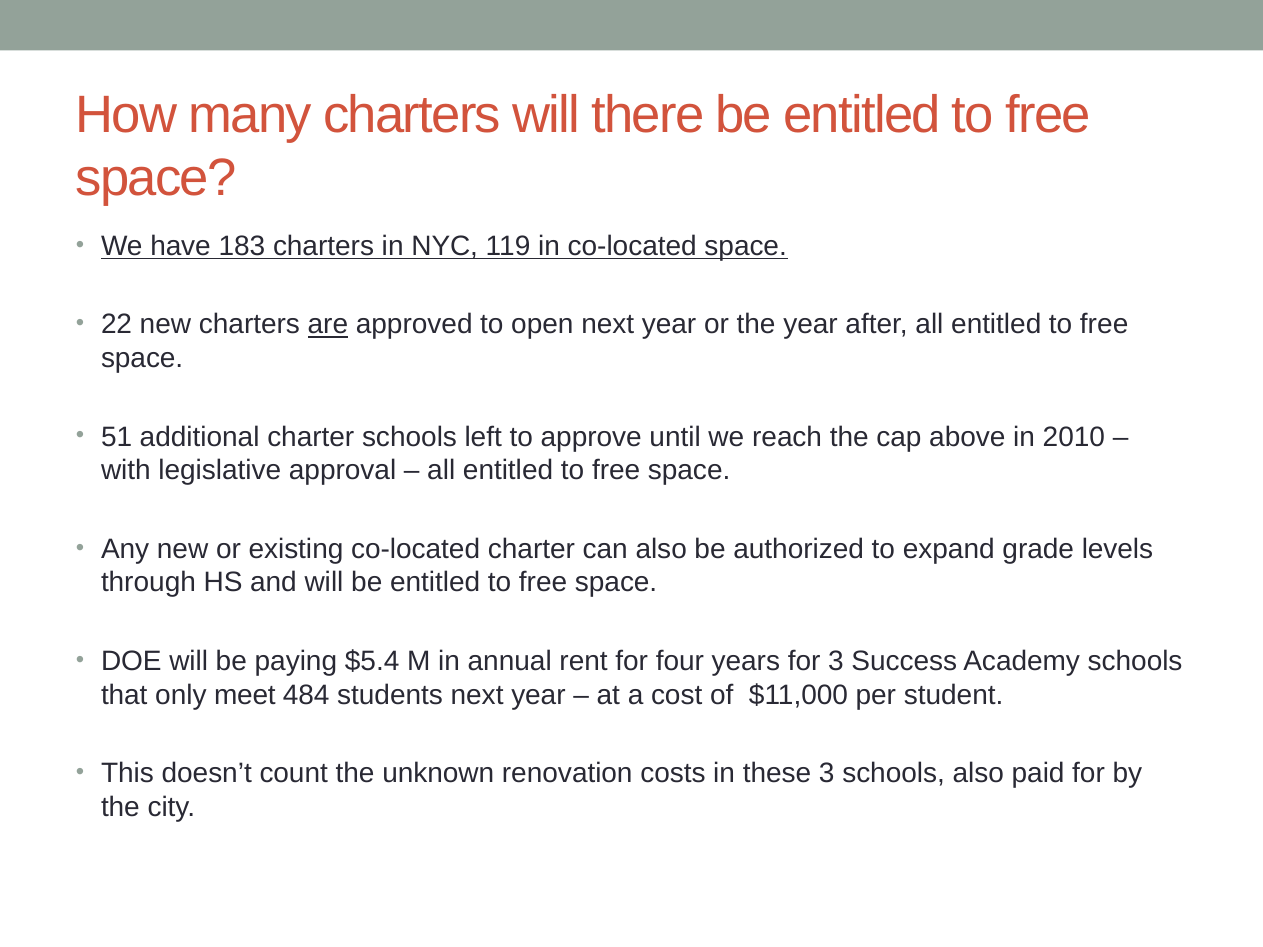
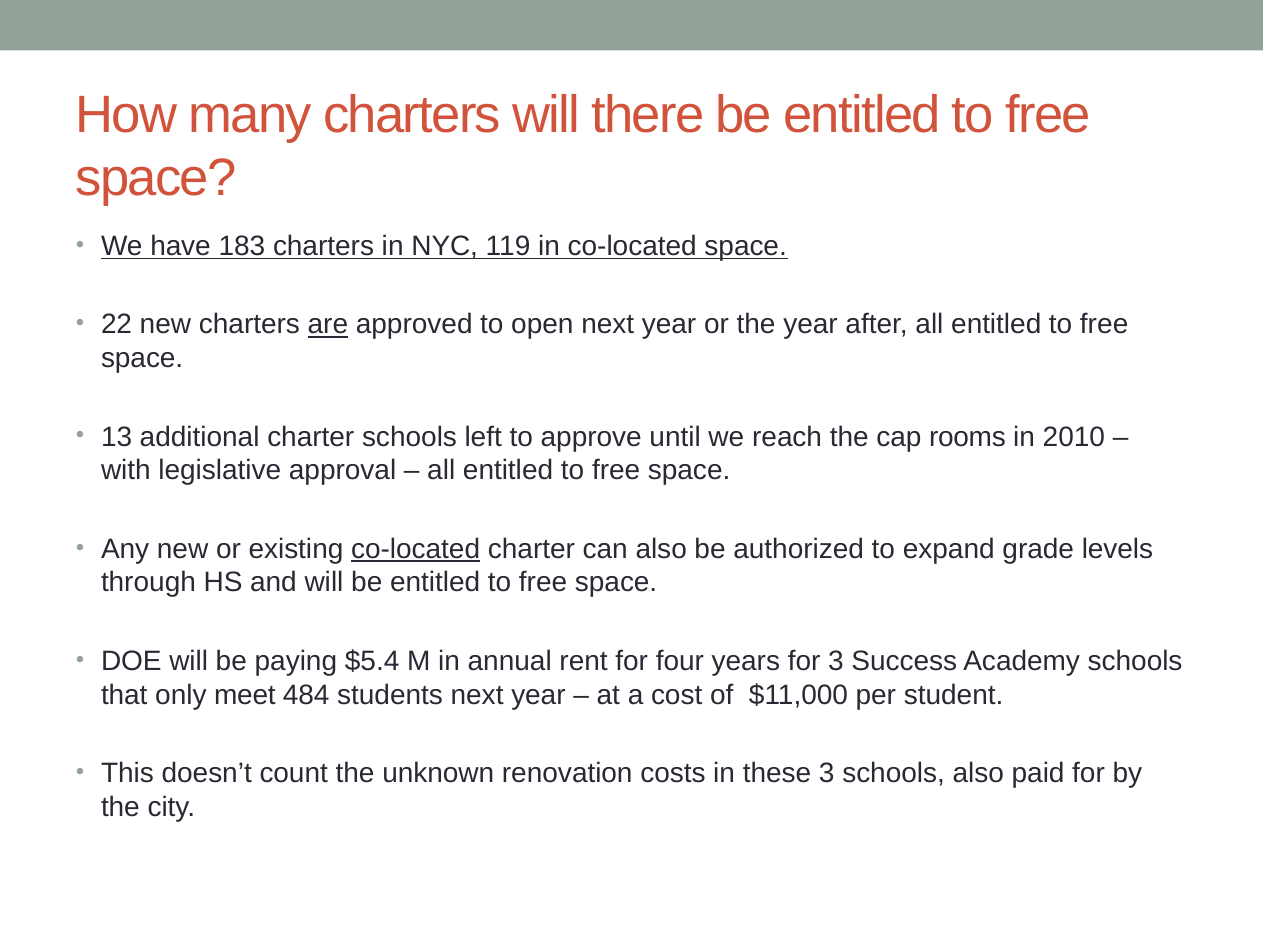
51: 51 -> 13
above: above -> rooms
co-located at (416, 549) underline: none -> present
